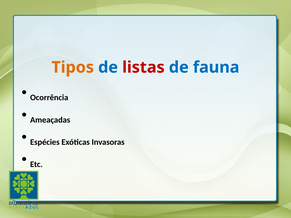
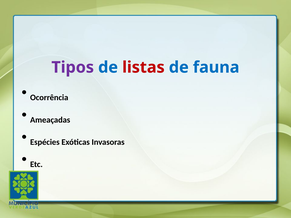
Tipos colour: orange -> purple
